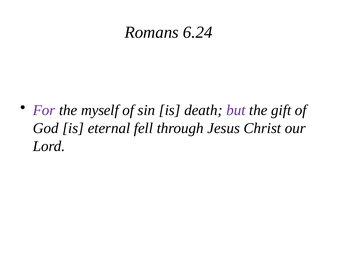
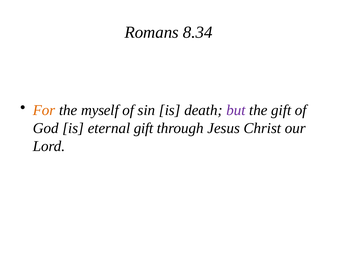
6.24: 6.24 -> 8.34
For colour: purple -> orange
eternal fell: fell -> gift
